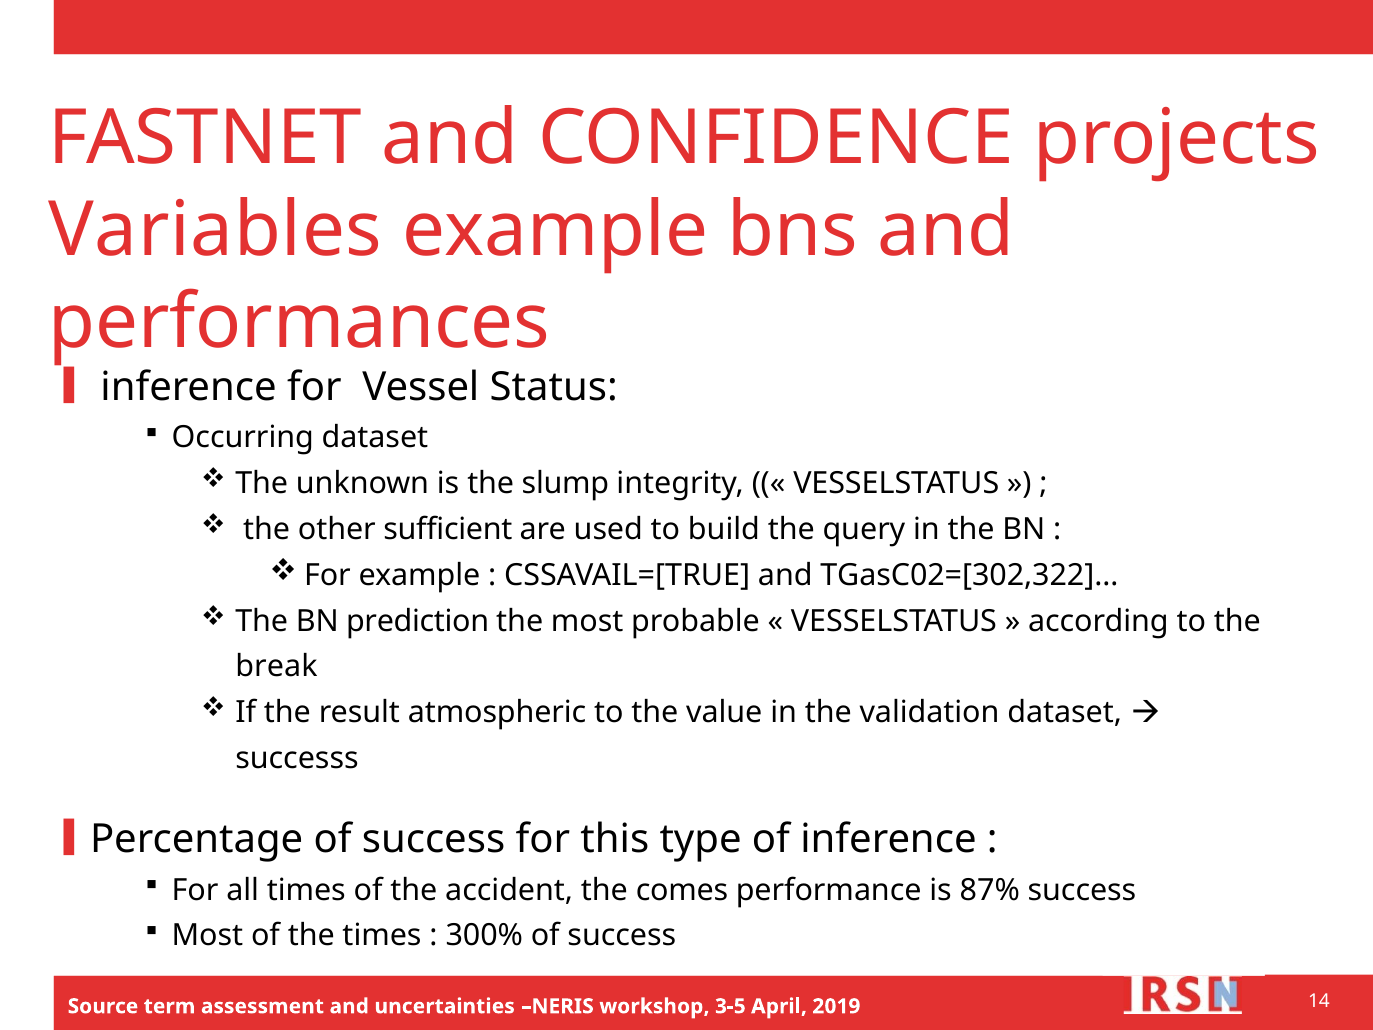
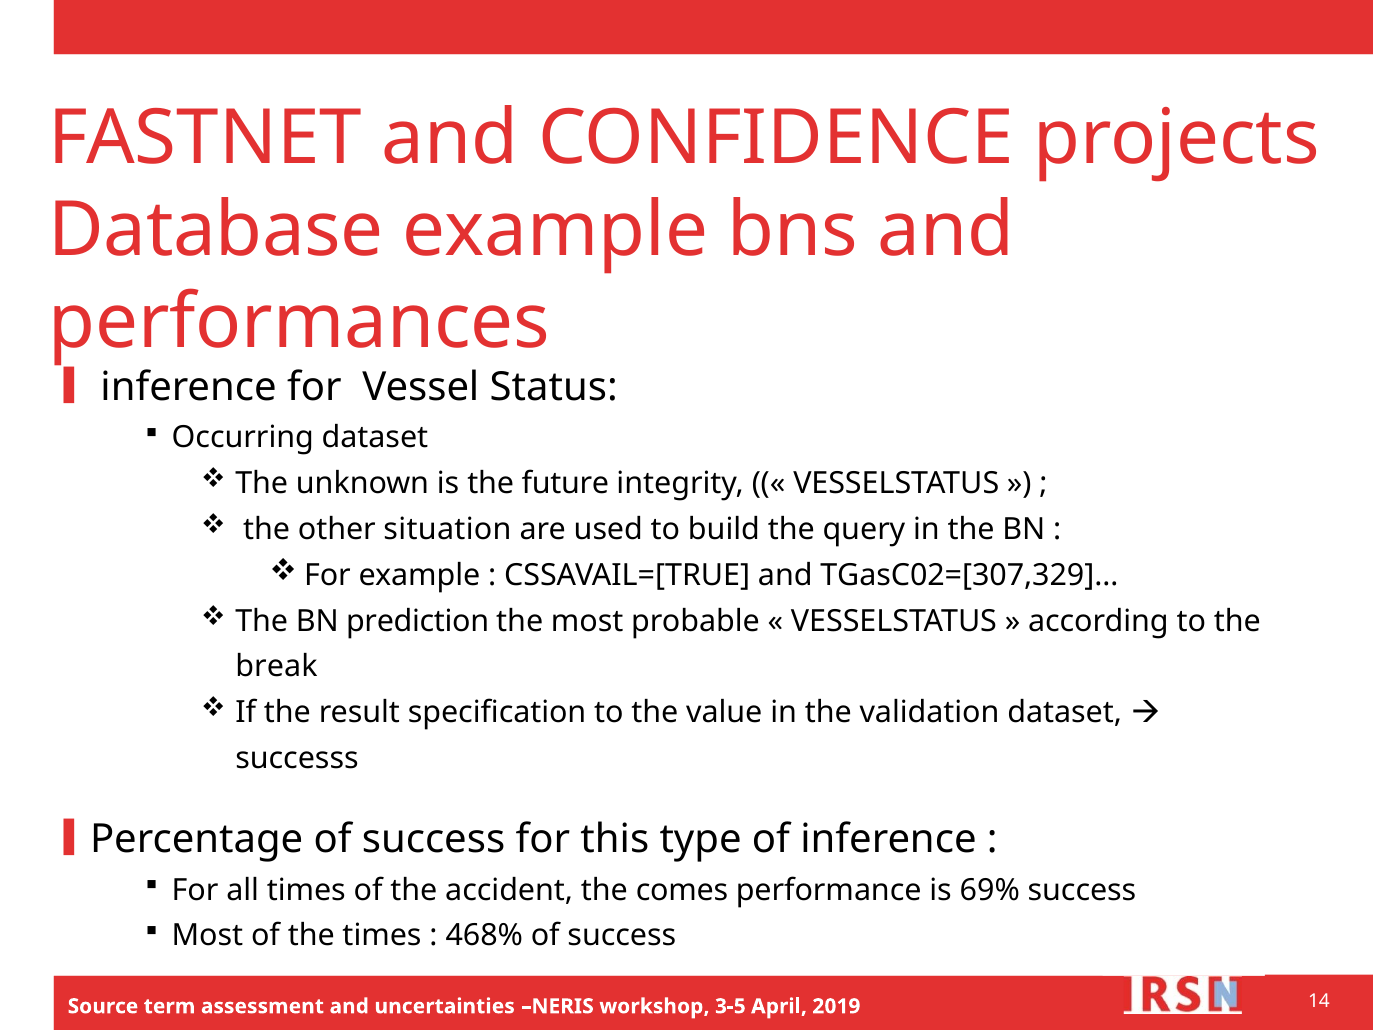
Variables: Variables -> Database
slump: slump -> future
sufficient: sufficient -> situation
TGasC02=[302,322]…: TGasC02=[302,322]… -> TGasC02=[307,329]…
atmospheric: atmospheric -> specification
87%: 87% -> 69%
300%: 300% -> 468%
